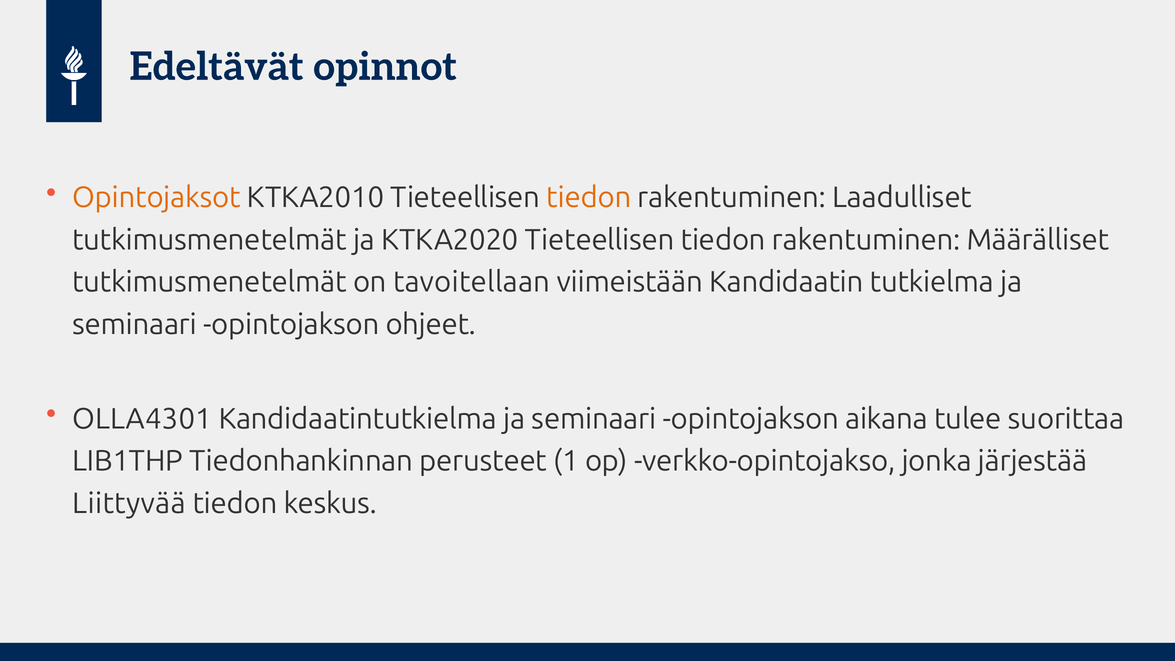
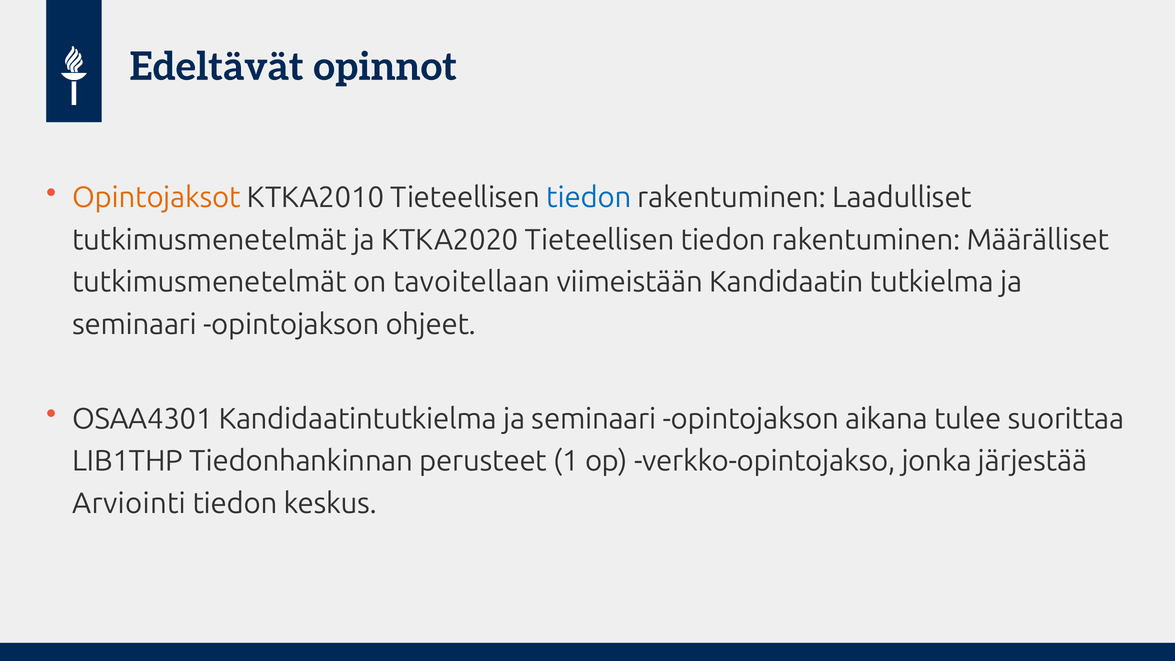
tiedon at (589, 198) colour: orange -> blue
OLLA4301: OLLA4301 -> OSAA4301
Liittyvää: Liittyvää -> Arviointi
